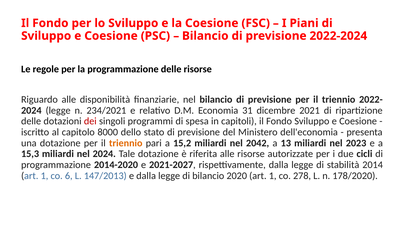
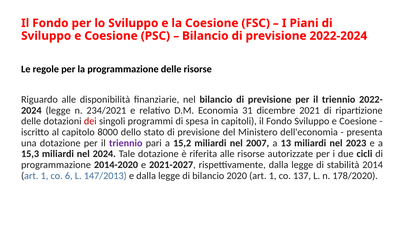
triennio at (126, 143) colour: orange -> purple
2042: 2042 -> 2007
278: 278 -> 137
